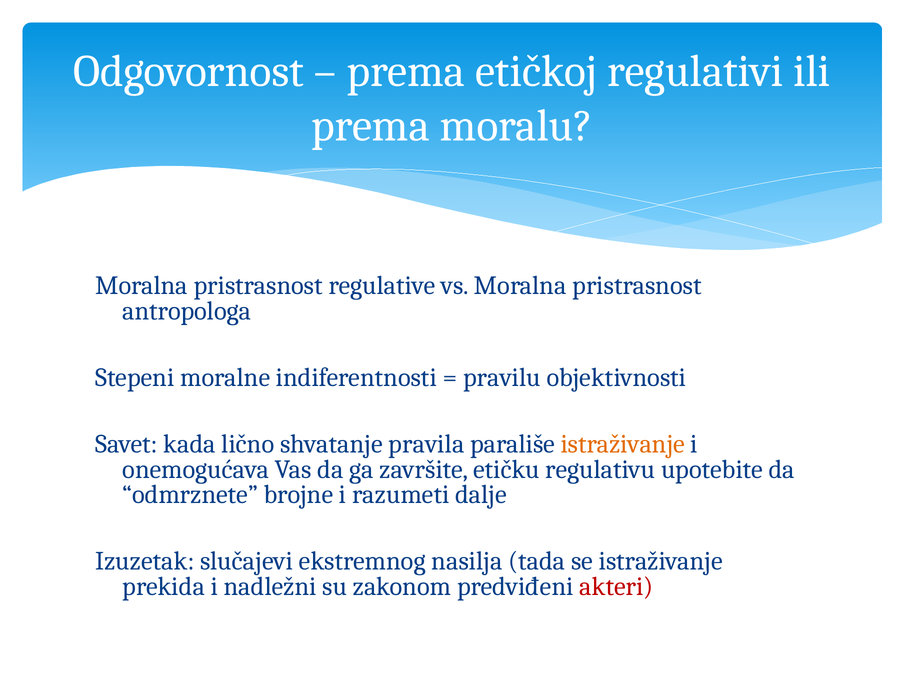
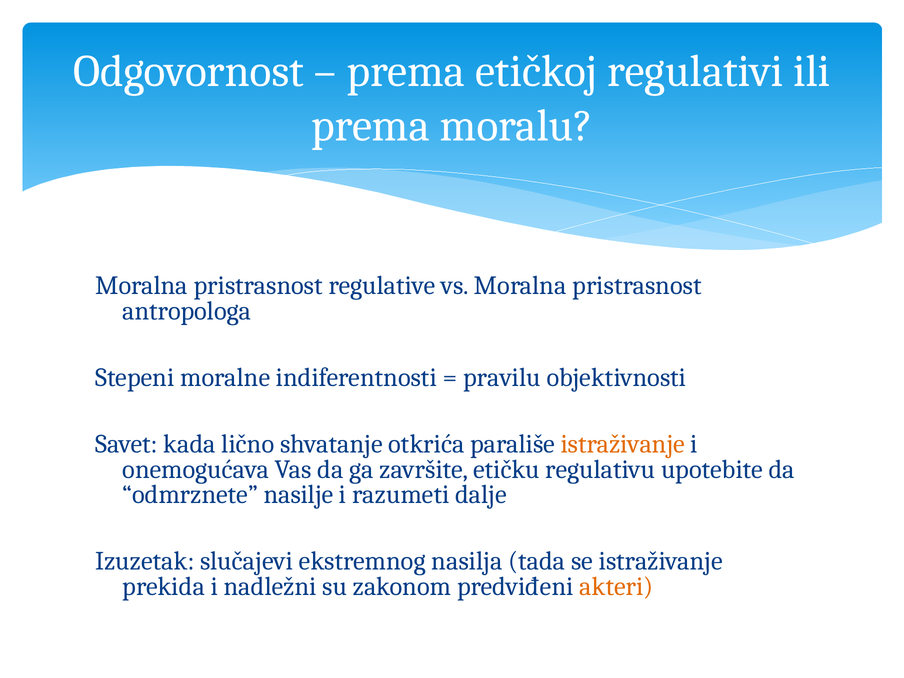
pravila: pravila -> otkrića
brojne: brojne -> nasilje
akteri colour: red -> orange
